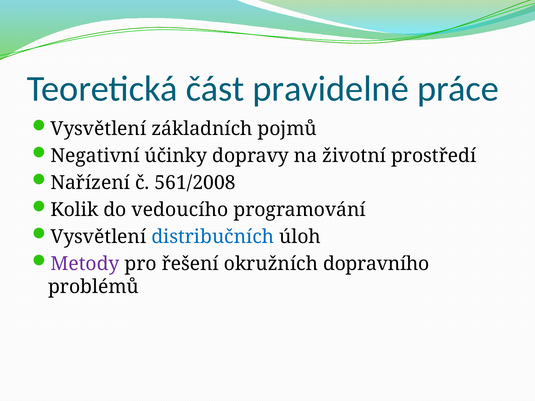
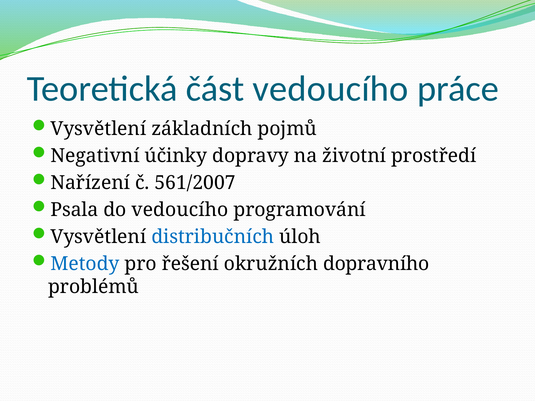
část pravidelné: pravidelné -> vedoucího
561/2008: 561/2008 -> 561/2007
Kolik: Kolik -> Psala
Metody colour: purple -> blue
